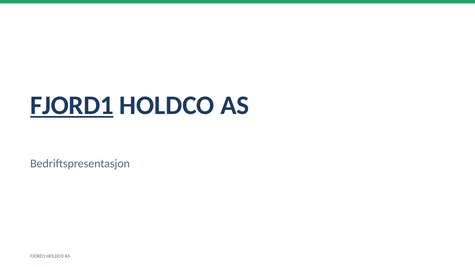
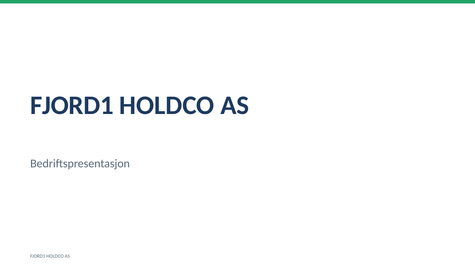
FJORD1 at (72, 105) underline: present -> none
